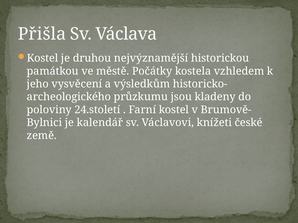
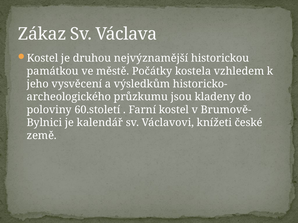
Přišla: Přišla -> Zákaz
24.století: 24.století -> 60.století
